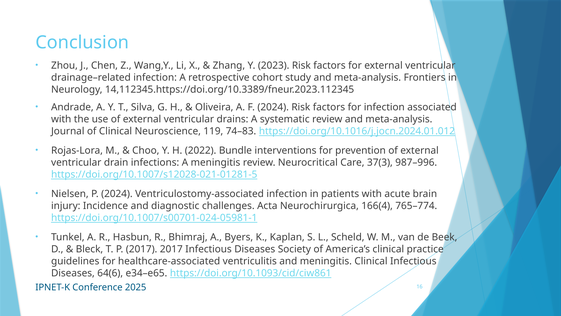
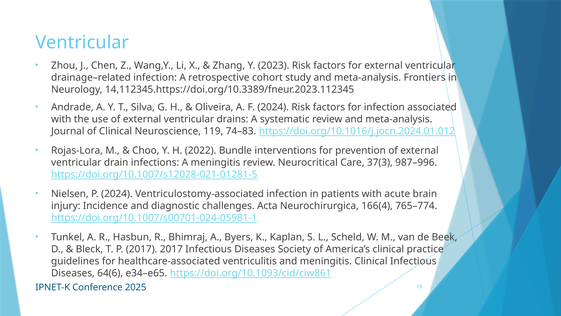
Conclusion at (82, 42): Conclusion -> Ventricular
